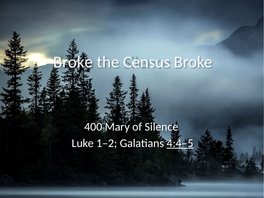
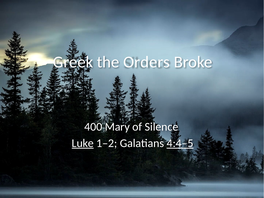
Broke at (73, 62): Broke -> Greek
Census: Census -> Orders
Luke underline: none -> present
